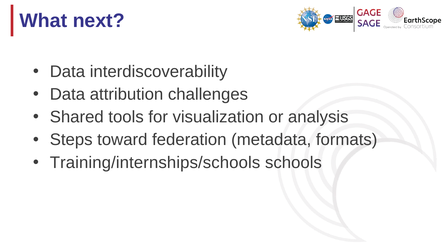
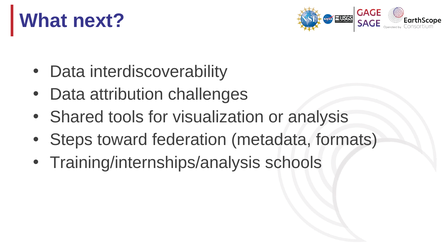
Training/internships/schools: Training/internships/schools -> Training/internships/analysis
